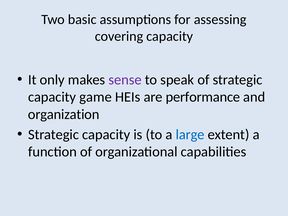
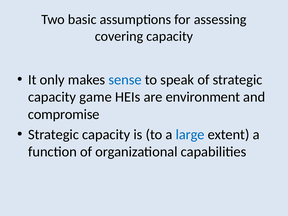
sense colour: purple -> blue
performance: performance -> environment
organization: organization -> compromise
